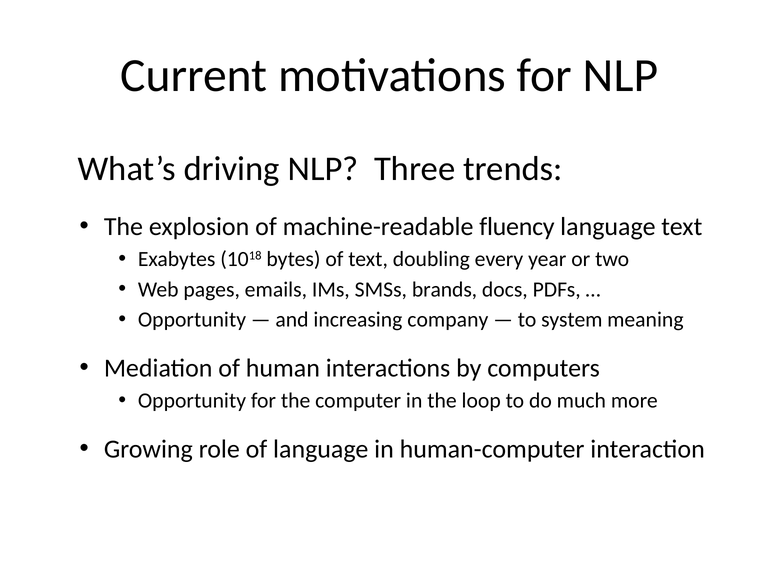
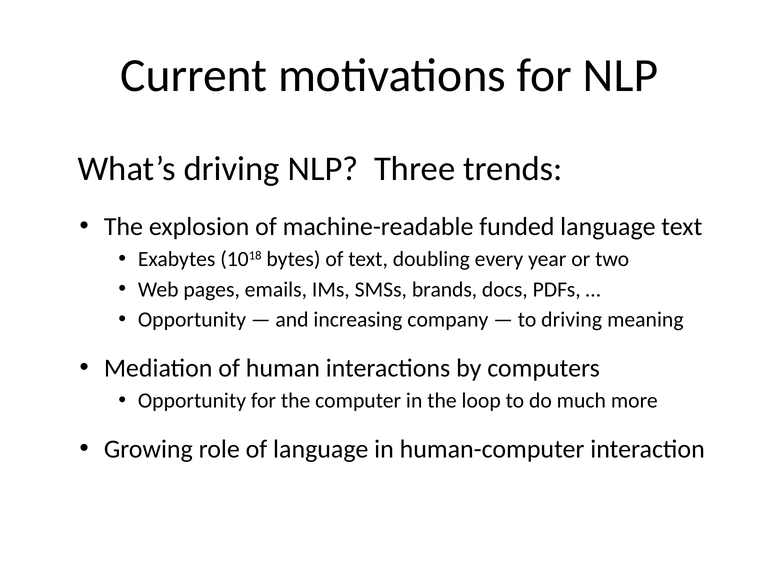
fluency: fluency -> funded
to system: system -> driving
